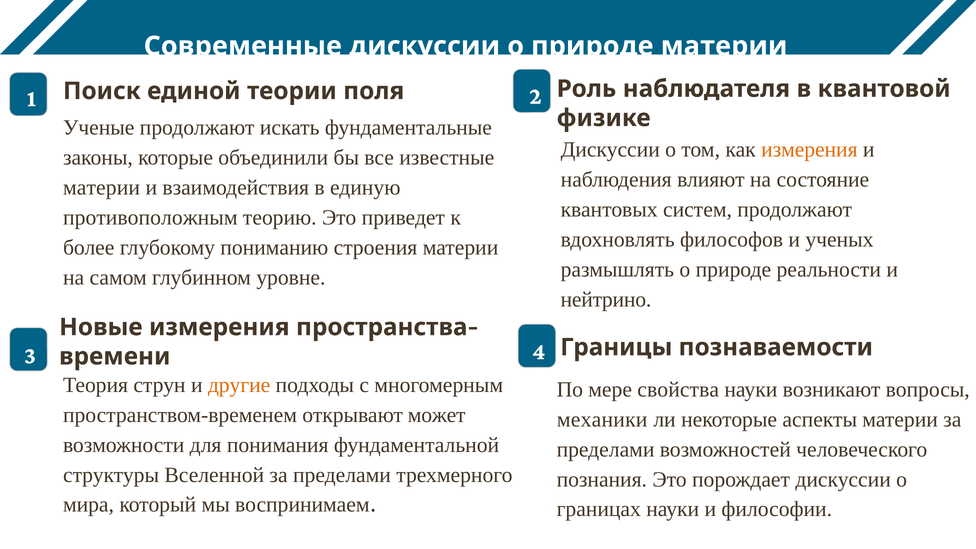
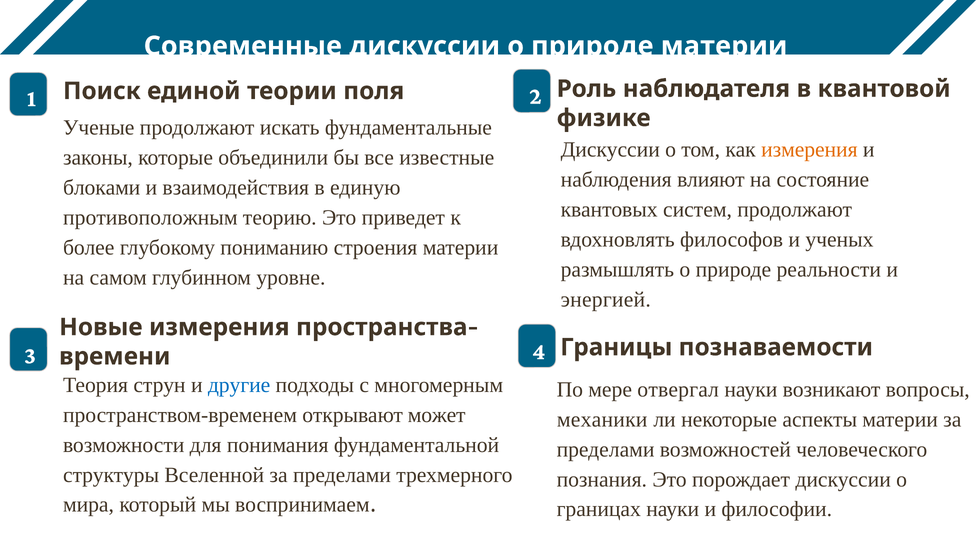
материи at (102, 188): материи -> блоками
нейтрино: нейтрино -> энергией
другие colour: orange -> blue
свойства: свойства -> отвергал
